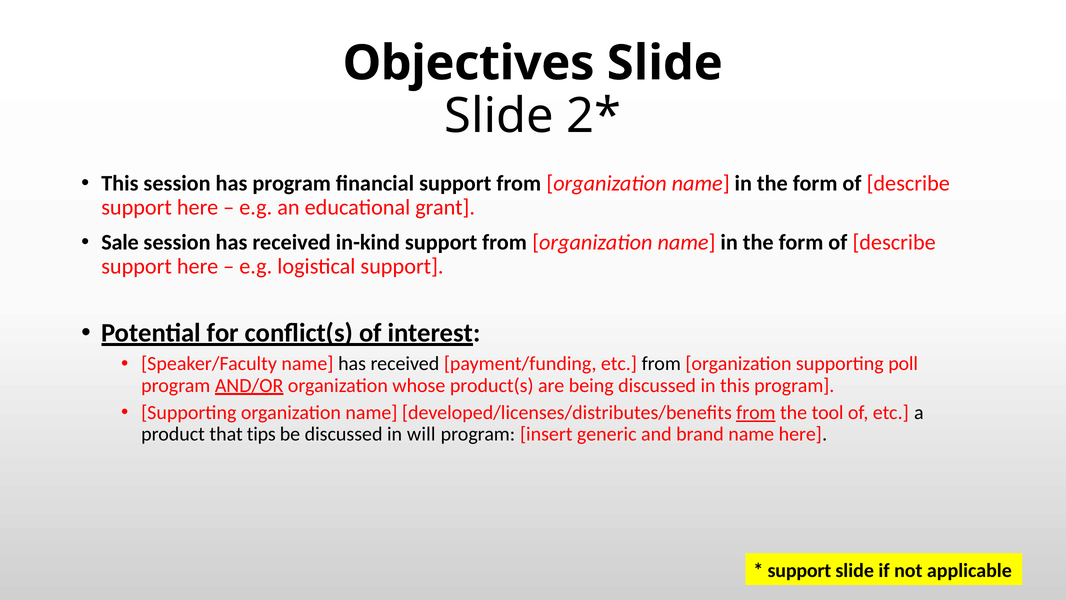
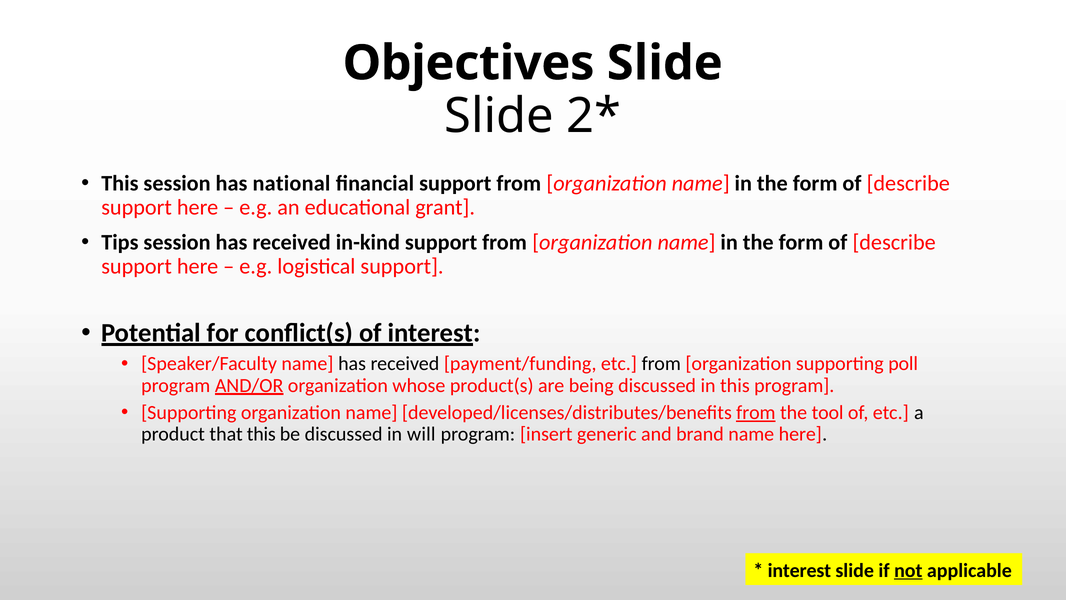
has program: program -> national
Sale: Sale -> Tips
that tips: tips -> this
support at (799, 570): support -> interest
not underline: none -> present
